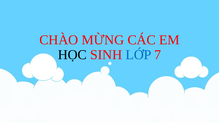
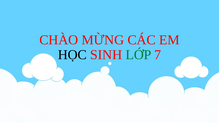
LỚP colour: blue -> green
